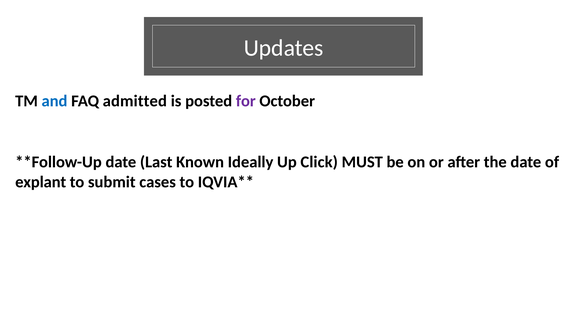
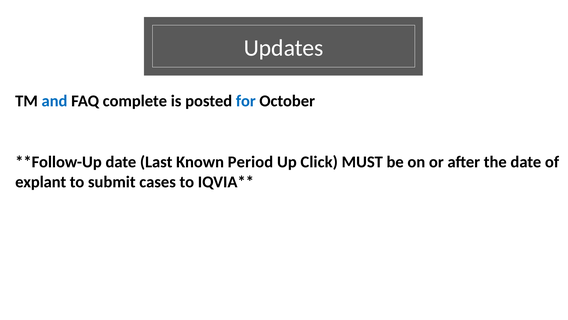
admitted: admitted -> complete
for colour: purple -> blue
Ideally: Ideally -> Period
